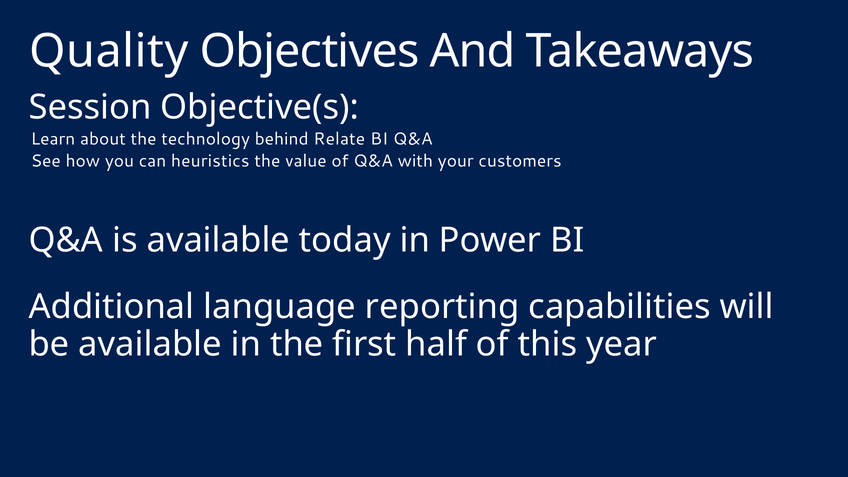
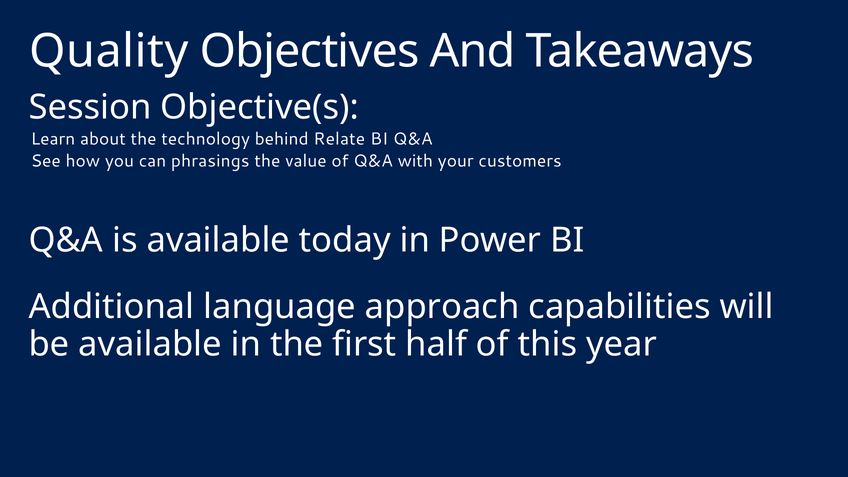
heuristics: heuristics -> phrasings
reporting: reporting -> approach
